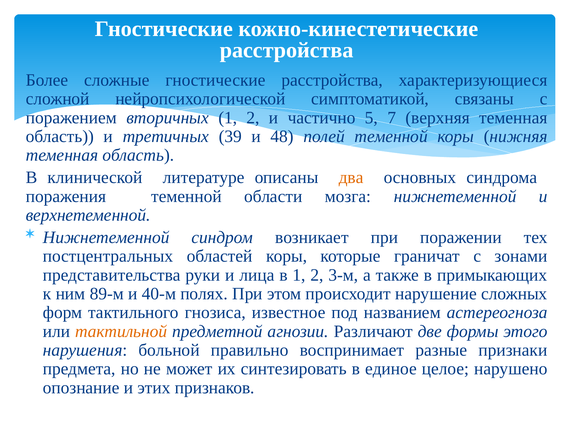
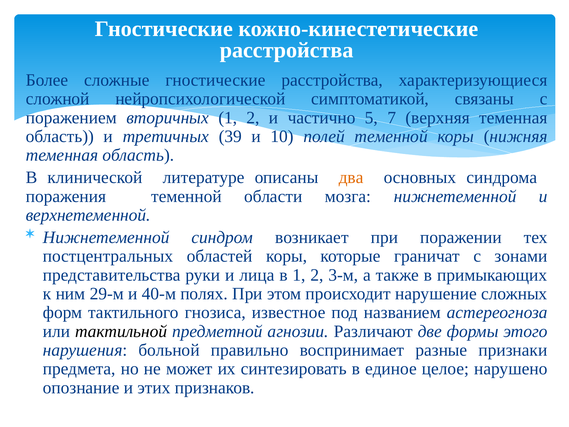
48: 48 -> 10
89-м: 89-м -> 29-м
тактильной colour: orange -> black
